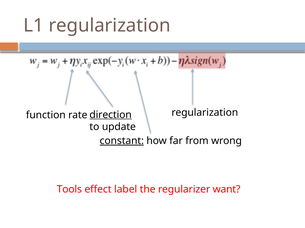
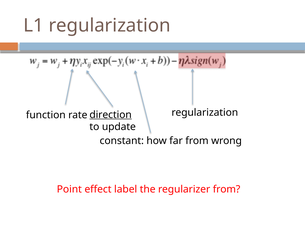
constant underline: present -> none
Tools: Tools -> Point
regularizer want: want -> from
